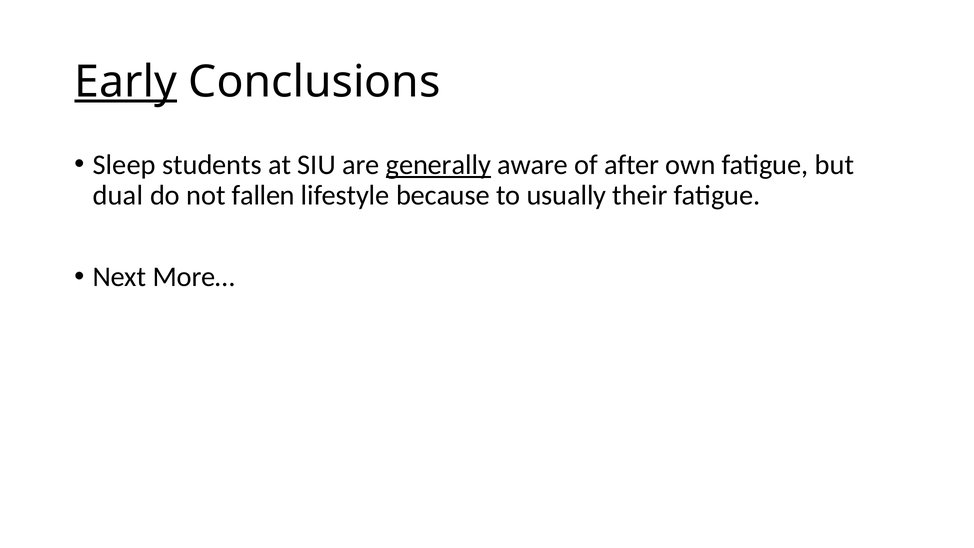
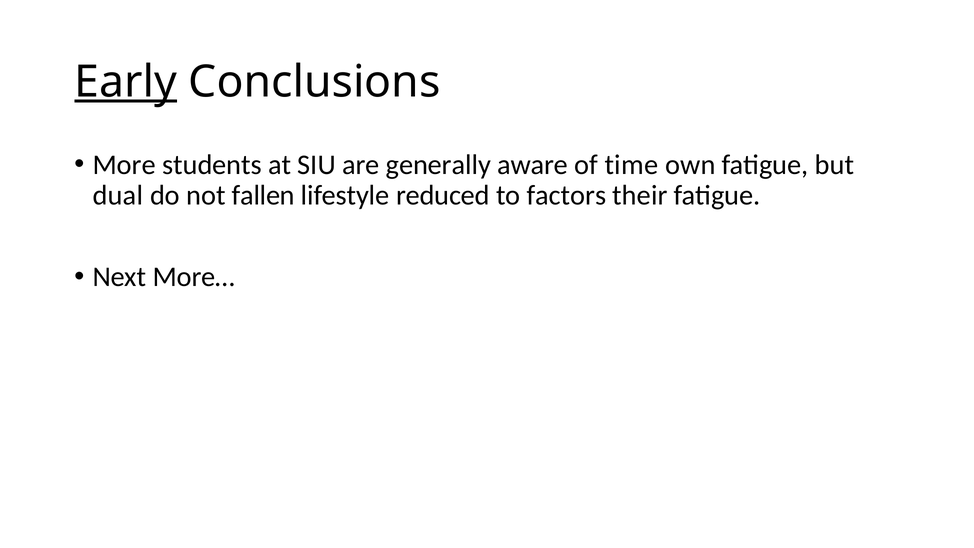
Sleep: Sleep -> More
generally underline: present -> none
after: after -> time
because: because -> reduced
usually: usually -> factors
